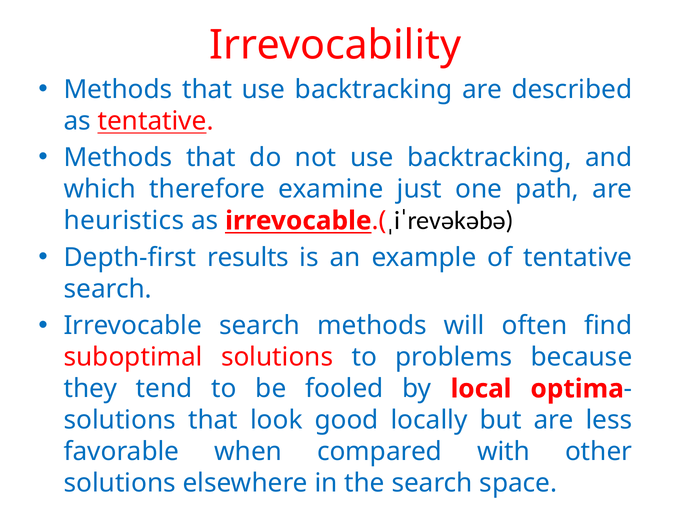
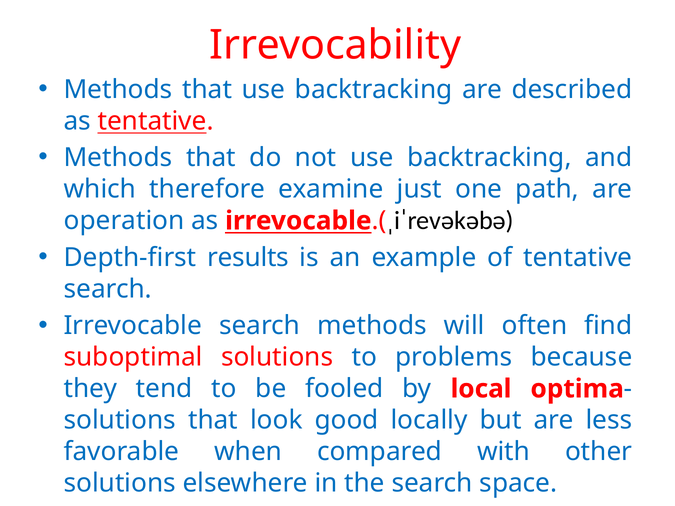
heuristics: heuristics -> operation
